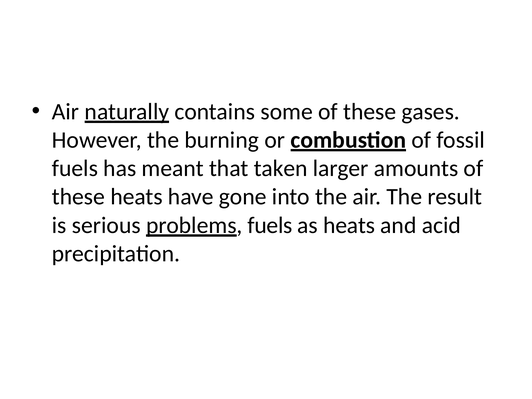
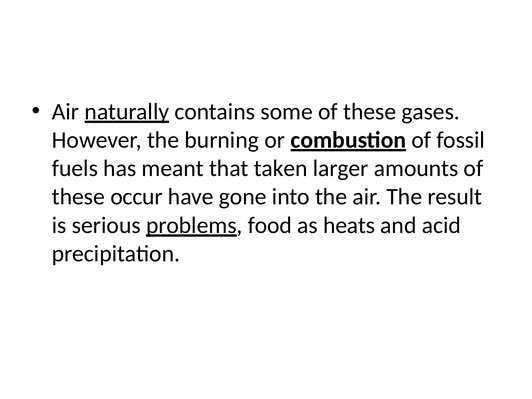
these heats: heats -> occur
problems fuels: fuels -> food
